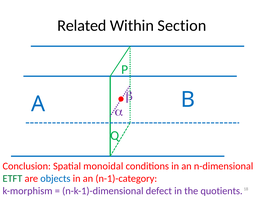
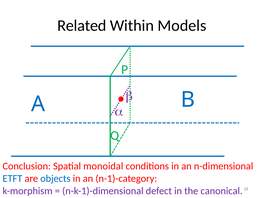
Section: Section -> Models
ETFT colour: green -> blue
quotients: quotients -> canonical
